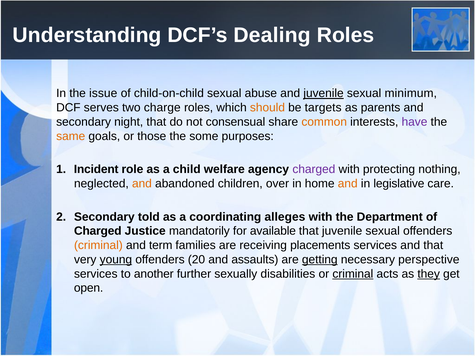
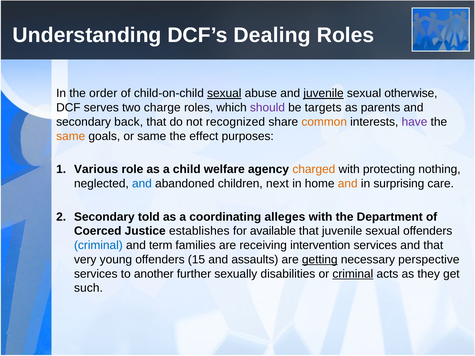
issue: issue -> order
sexual at (224, 93) underline: none -> present
minimum: minimum -> otherwise
should colour: orange -> purple
night: night -> back
consensual: consensual -> recognized
or those: those -> same
some: some -> effect
Incident: Incident -> Various
charged at (314, 169) colour: purple -> orange
and at (142, 184) colour: orange -> blue
over: over -> next
legislative: legislative -> surprising
Charged at (98, 231): Charged -> Coerced
mandatorily: mandatorily -> establishes
criminal at (98, 245) colour: orange -> blue
placements: placements -> intervention
young underline: present -> none
20: 20 -> 15
they underline: present -> none
open: open -> such
